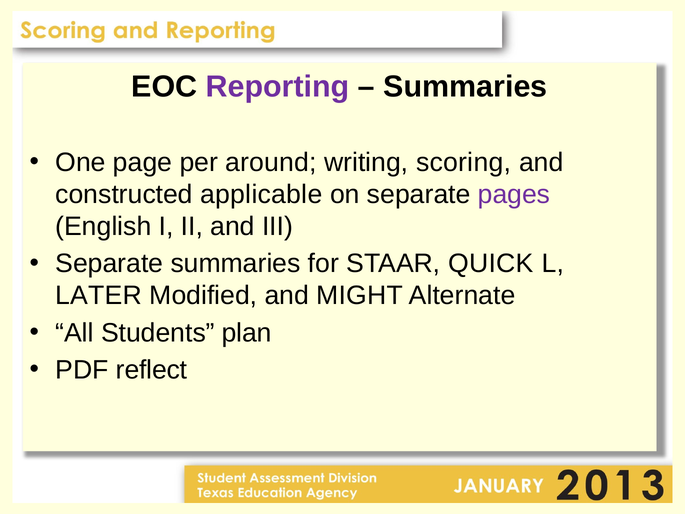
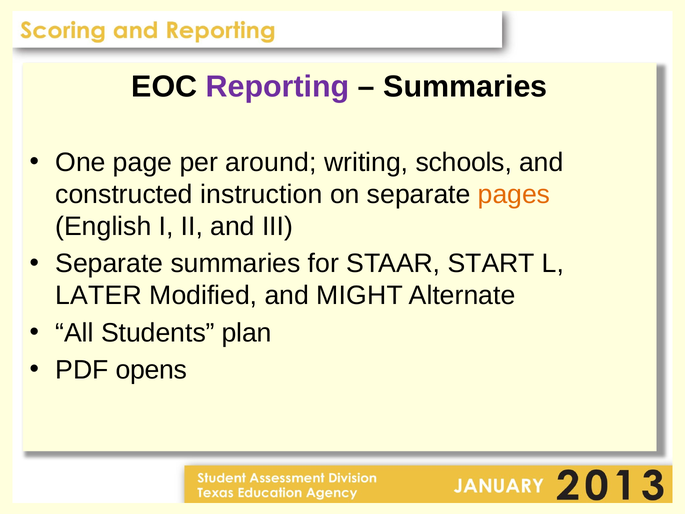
scoring: scoring -> schools
applicable: applicable -> instruction
pages colour: purple -> orange
QUICK: QUICK -> START
reflect: reflect -> opens
